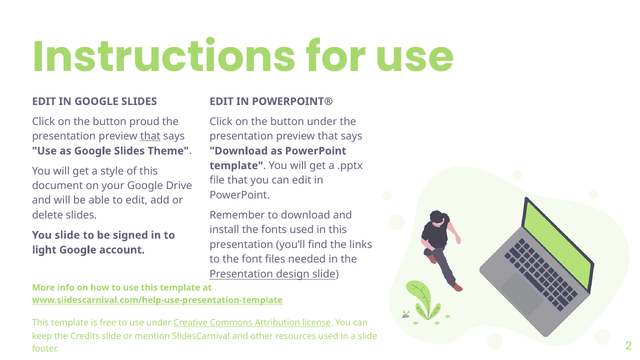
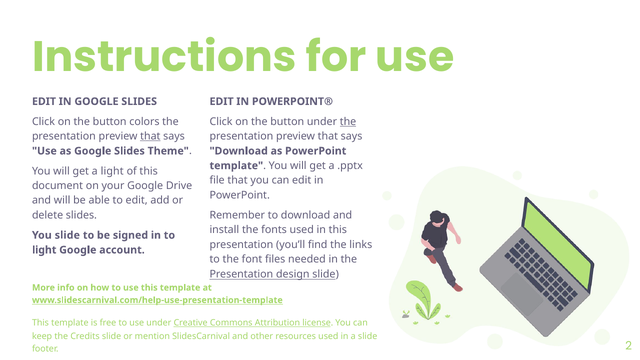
proud: proud -> colors
the at (348, 122) underline: none -> present
a style: style -> light
